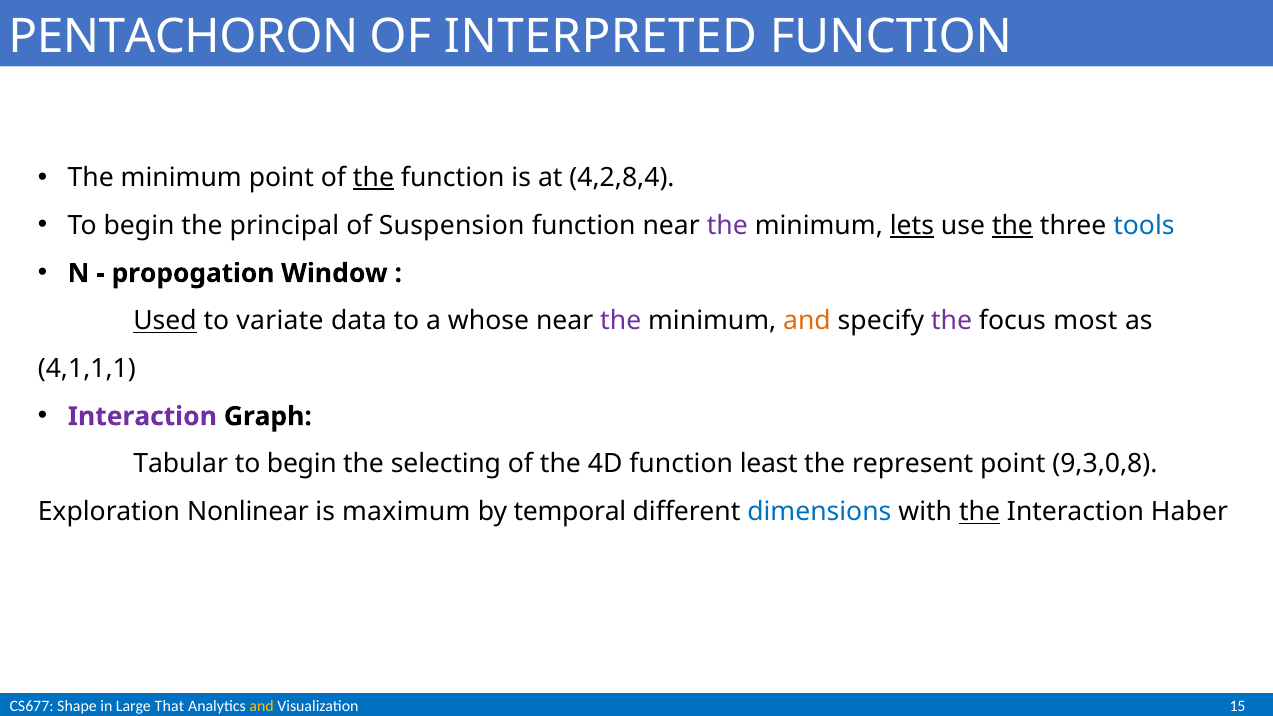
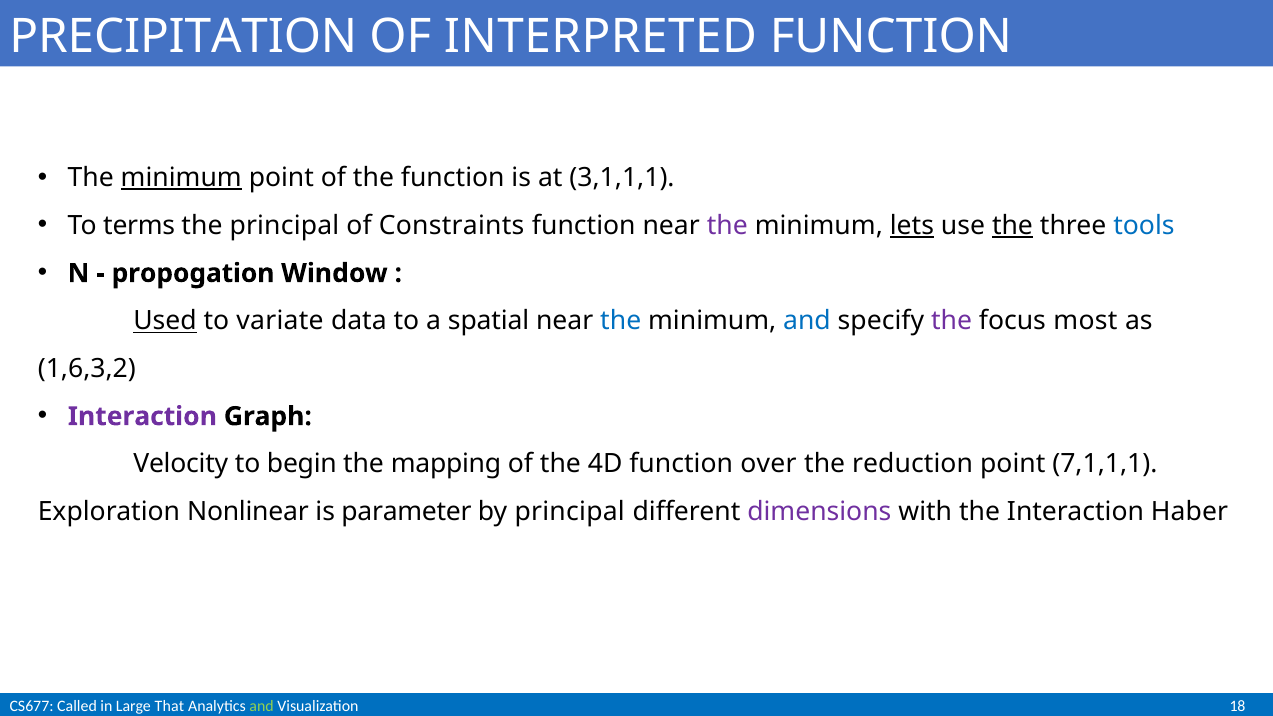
PENTACHORON: PENTACHORON -> PRECIPITATION
minimum at (181, 178) underline: none -> present
the at (373, 178) underline: present -> none
4,2,8,4: 4,2,8,4 -> 3,1,1,1
begin at (139, 226): begin -> terms
Suspension: Suspension -> Constraints
whose: whose -> spatial
the at (621, 321) colour: purple -> blue
and at (807, 321) colour: orange -> blue
4,1,1,1: 4,1,1,1 -> 1,6,3,2
Tabular: Tabular -> Velocity
selecting: selecting -> mapping
least: least -> over
represent: represent -> reduction
9,3,0,8: 9,3,0,8 -> 7,1,1,1
maximum: maximum -> parameter
by temporal: temporal -> principal
dimensions colour: blue -> purple
the at (980, 512) underline: present -> none
Shape: Shape -> Called
and at (262, 706) colour: yellow -> light green
15: 15 -> 18
